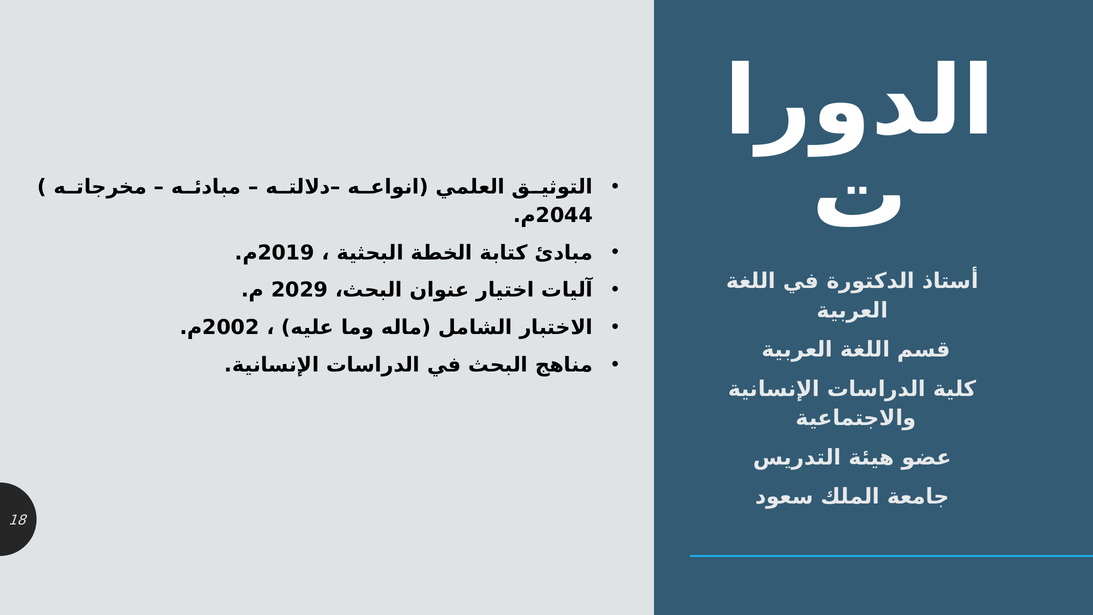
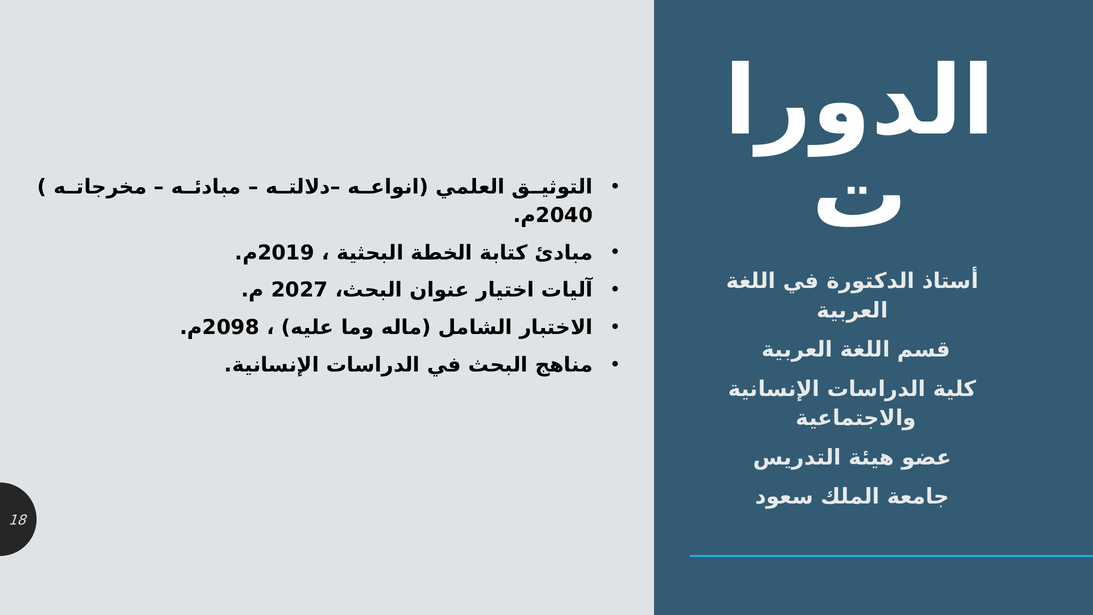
2044: 2044 -> 2040
2029: 2029 -> 2027
2002: 2002 -> 2098
